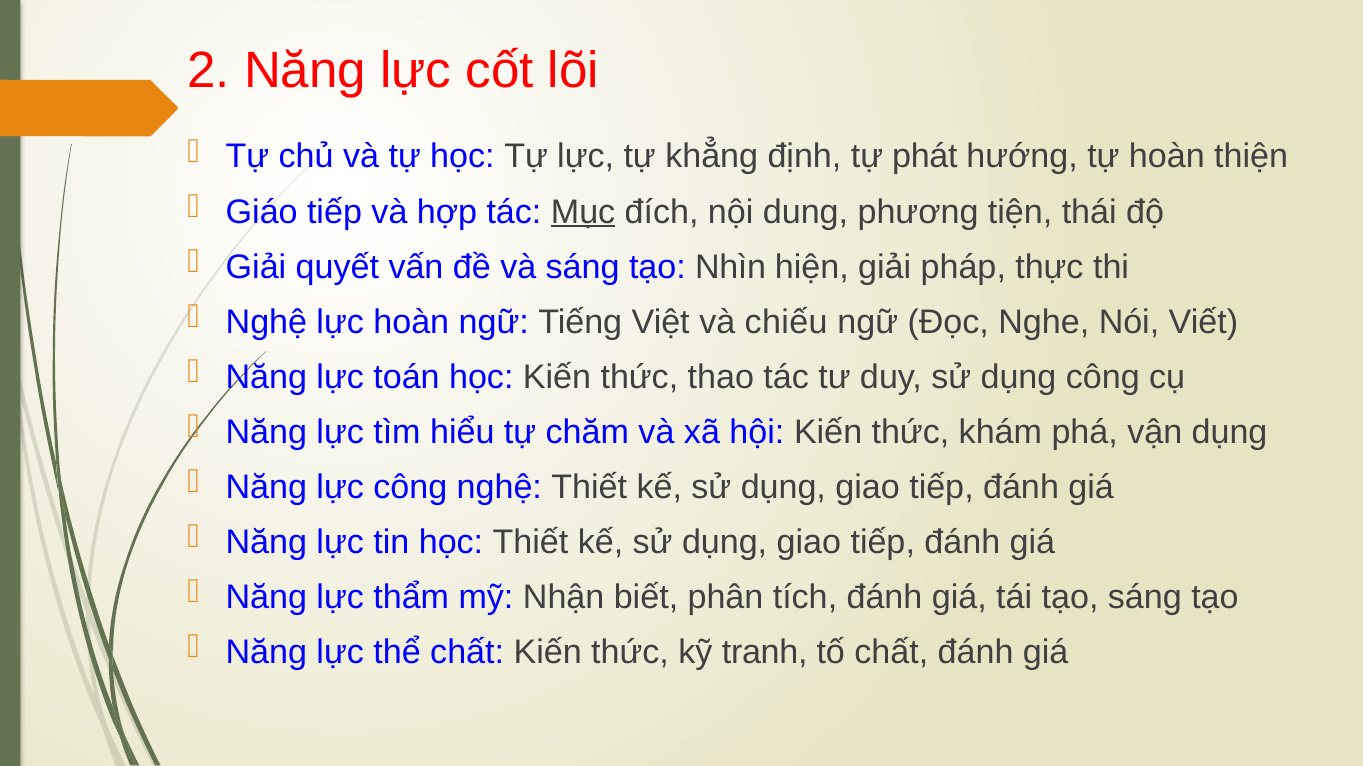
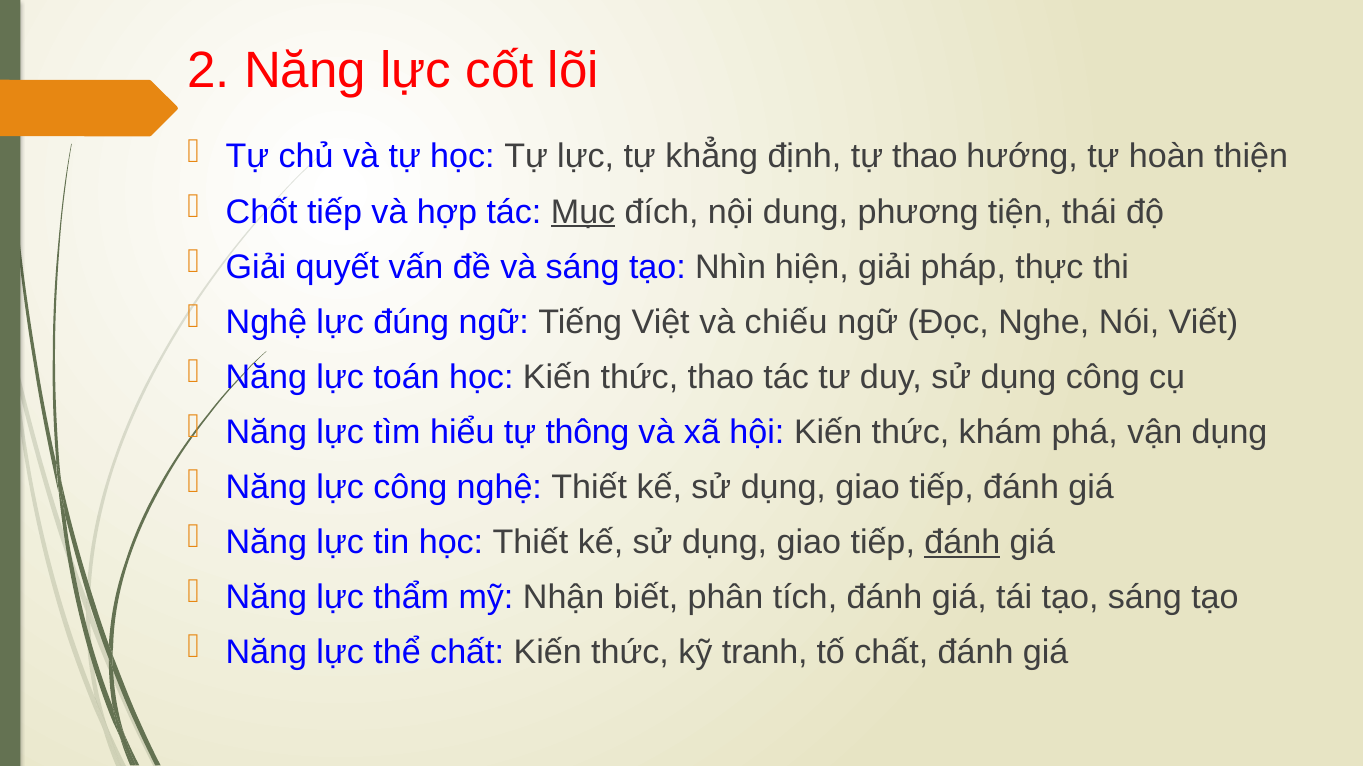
tự phát: phát -> thao
Giáo: Giáo -> Chốt
lực hoàn: hoàn -> đúng
chăm: chăm -> thông
đánh at (962, 543) underline: none -> present
